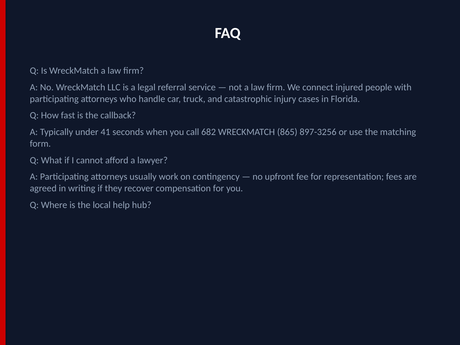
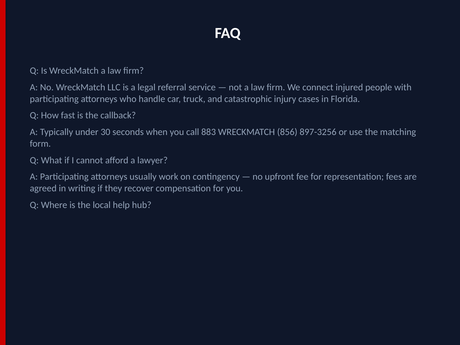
41: 41 -> 30
682: 682 -> 883
865: 865 -> 856
